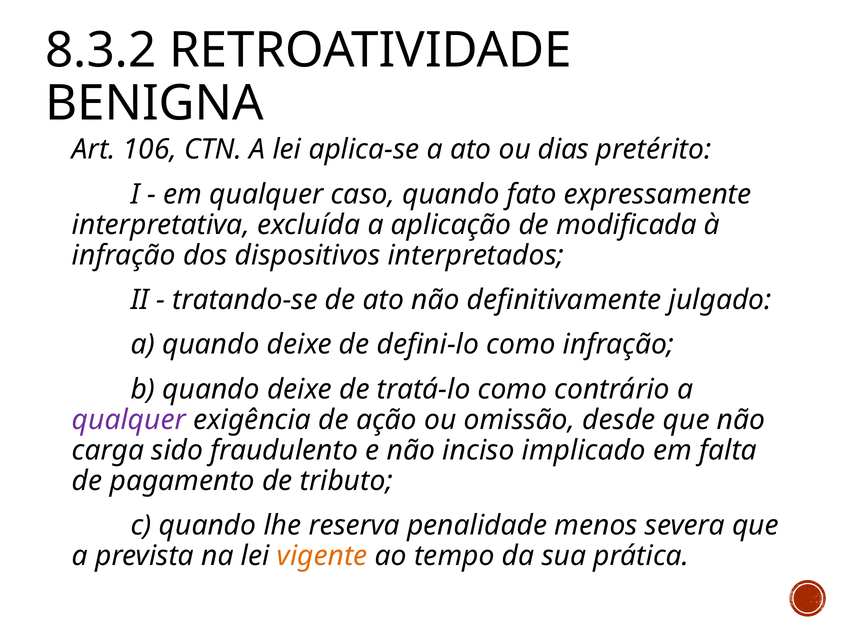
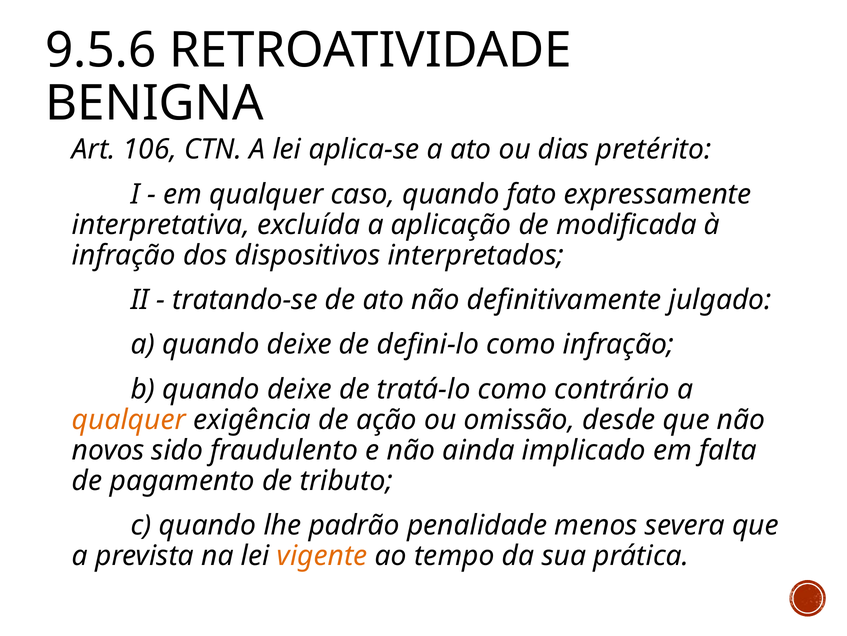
8.3.2: 8.3.2 -> 9.5.6
qualquer at (129, 419) colour: purple -> orange
carga: carga -> novos
inciso: inciso -> ainda
reserva: reserva -> padrão
